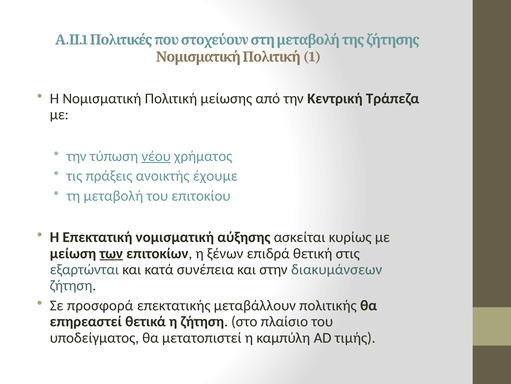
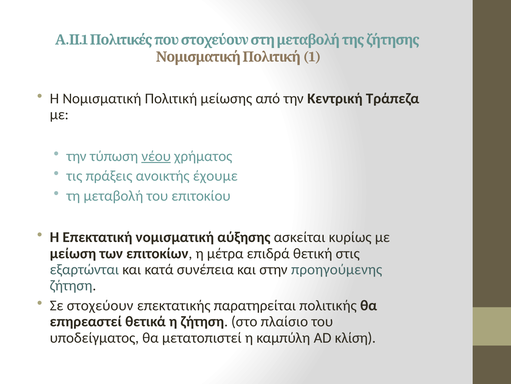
των underline: present -> none
ξένων: ξένων -> μέτρα
διακυμάνσεων: διακυμάνσεων -> προηγούμενης
προσφορά: προσφορά -> στοχεύουν
μεταβάλλουν: μεταβάλλουν -> παρατηρείται
τιμής: τιμής -> κλίση
